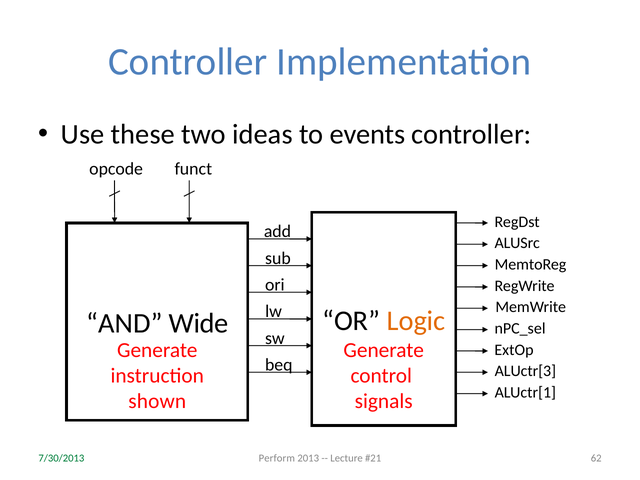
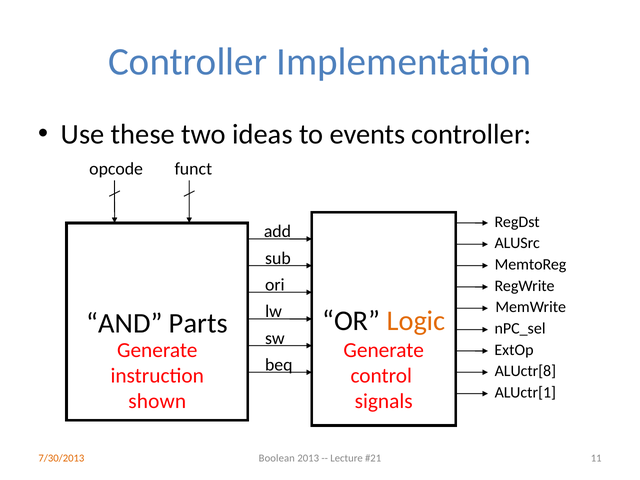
Wide: Wide -> Parts
ALUctr[3: ALUctr[3 -> ALUctr[8
Perform: Perform -> Boolean
62: 62 -> 11
7/30/2013 colour: green -> orange
